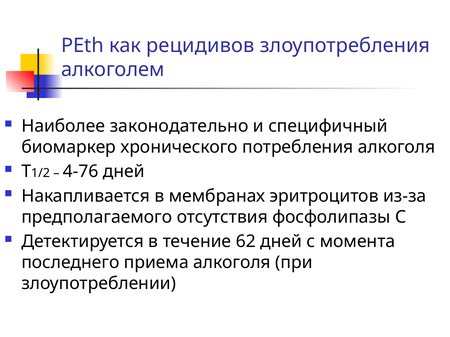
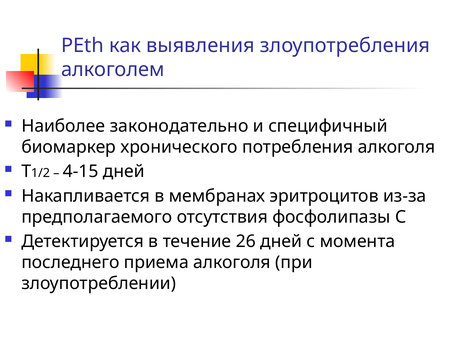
рецидивов: рецидивов -> выявления
4-76: 4-76 -> 4-15
62: 62 -> 26
